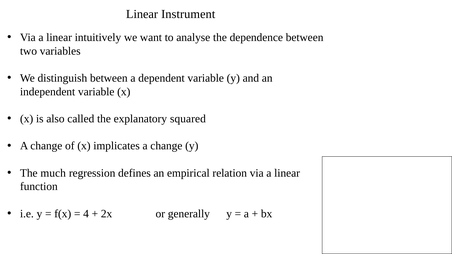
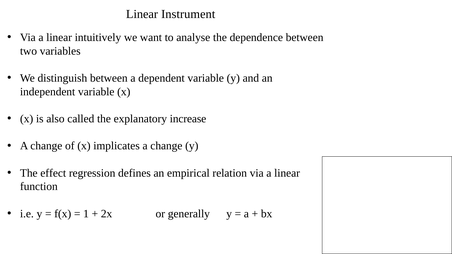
squared: squared -> increase
much: much -> effect
4: 4 -> 1
